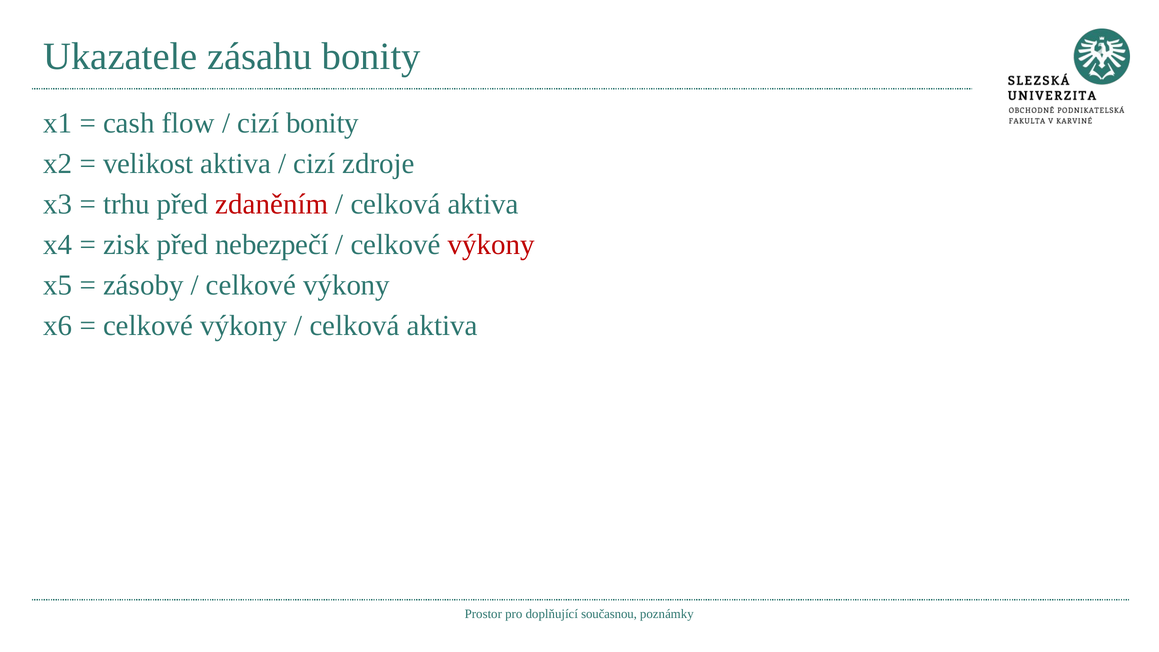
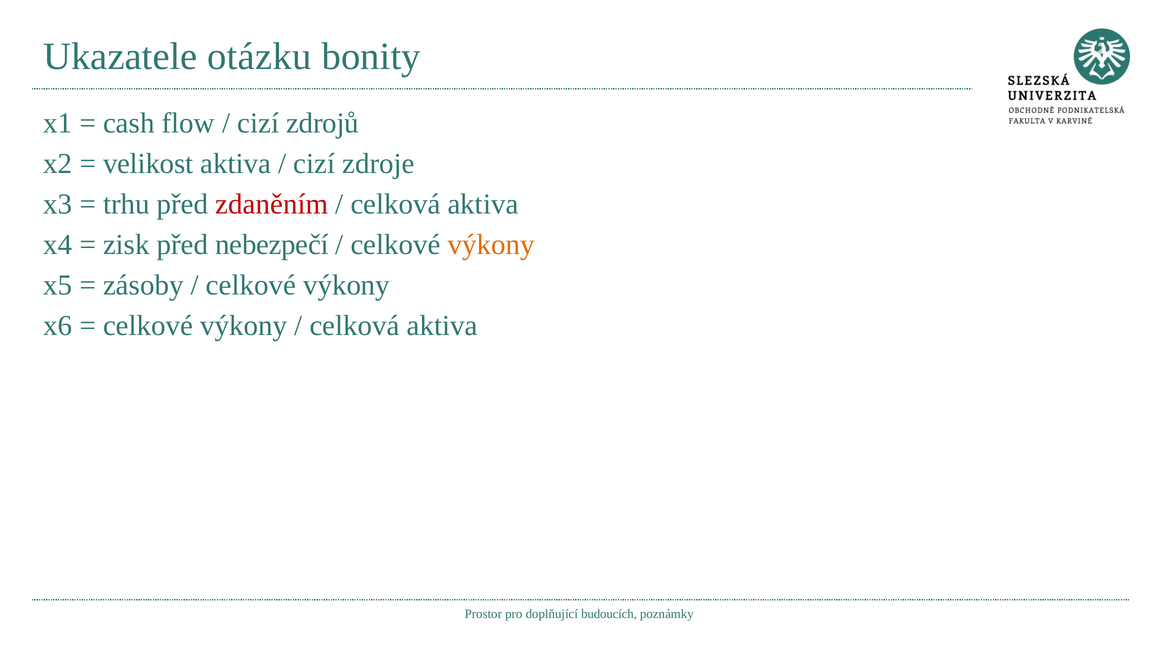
zásahu: zásahu -> otázku
cizí bonity: bonity -> zdrojů
výkony at (491, 245) colour: red -> orange
současnou: současnou -> budoucích
